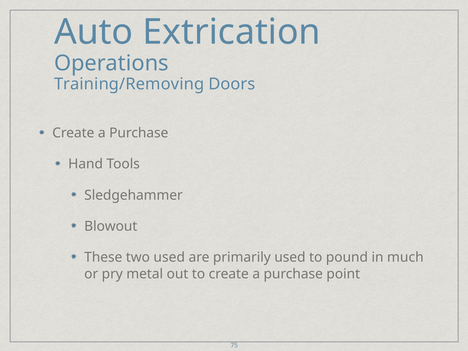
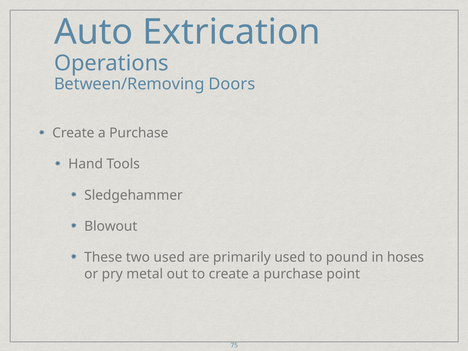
Training/Removing: Training/Removing -> Between/Removing
much: much -> hoses
